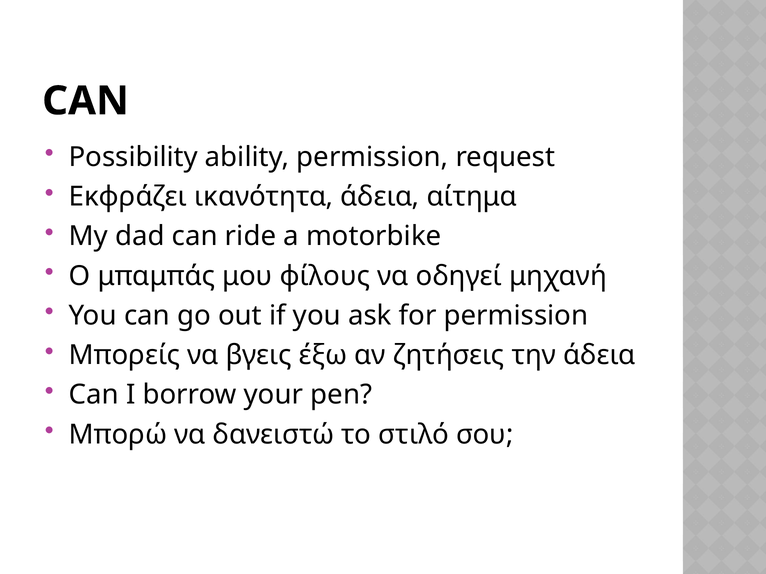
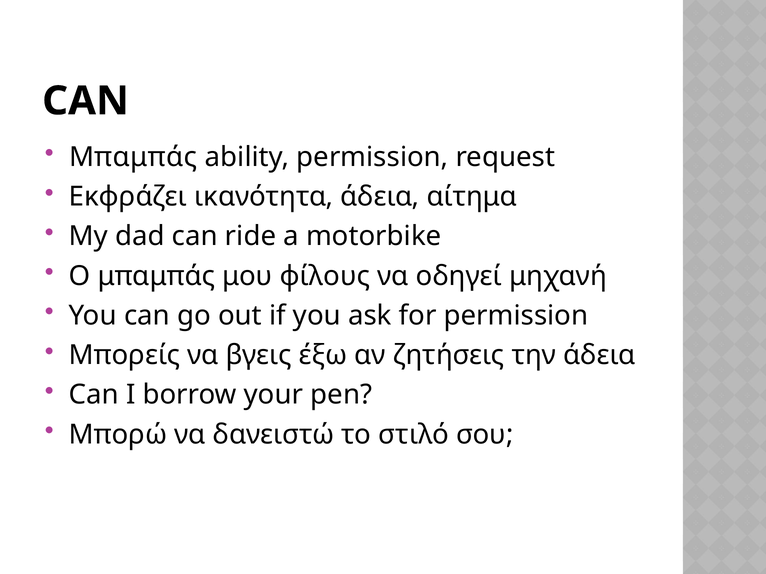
Possibility at (133, 157): Possibility -> Μπαμπάς
